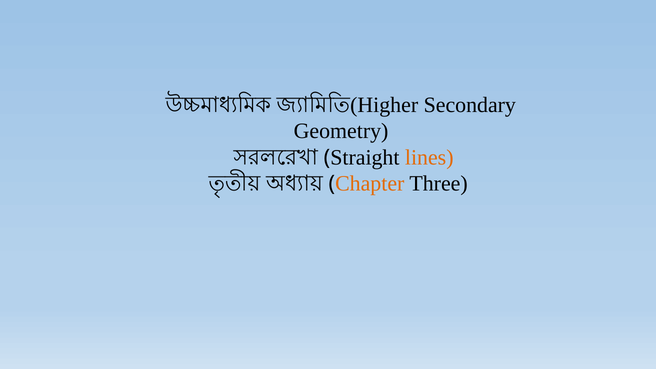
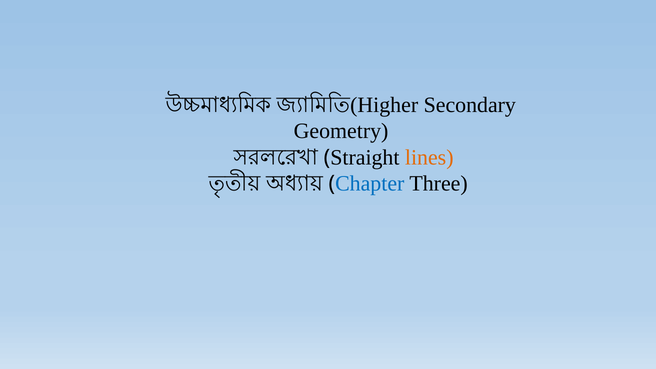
Chapter colour: orange -> blue
